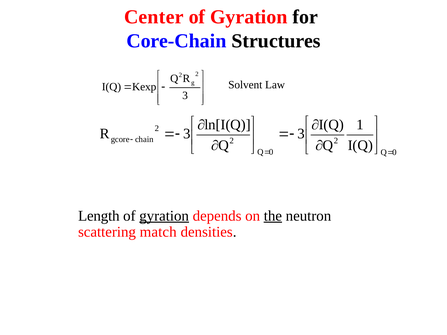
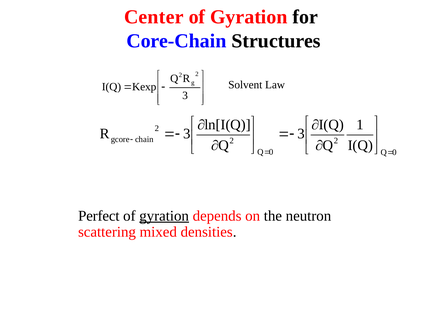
Length: Length -> Perfect
the underline: present -> none
match: match -> mixed
